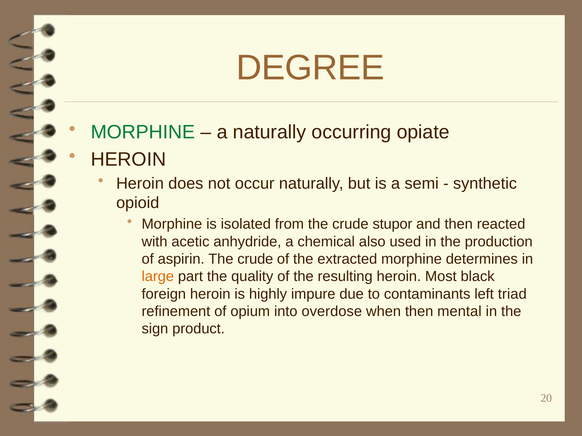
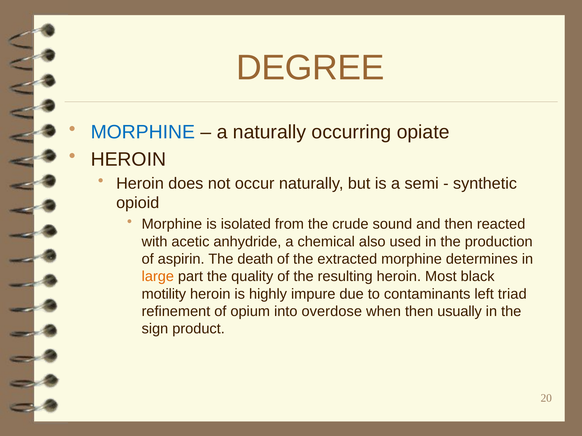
MORPHINE at (143, 132) colour: green -> blue
stupor: stupor -> sound
aspirin The crude: crude -> death
foreign: foreign -> motility
mental: mental -> usually
